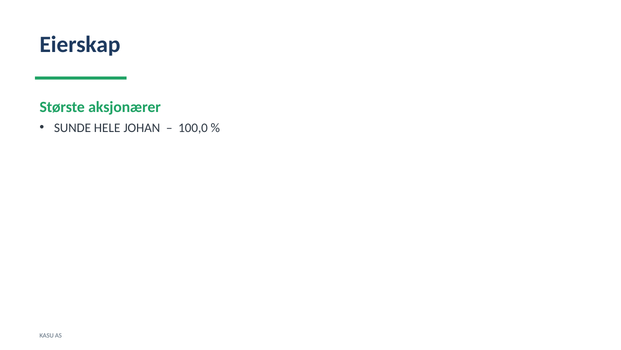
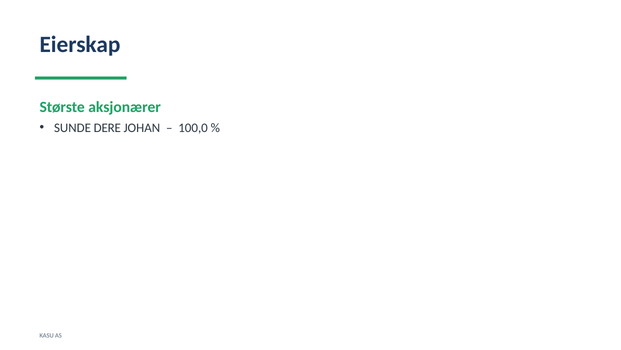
HELE: HELE -> DERE
